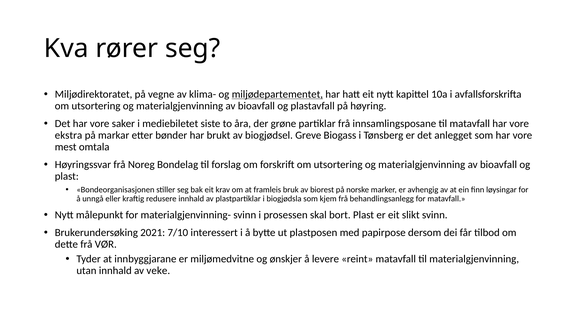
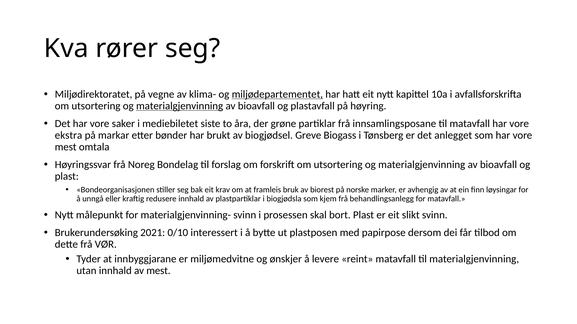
materialgjenvinning at (180, 106) underline: none -> present
7/10: 7/10 -> 0/10
av veke: veke -> mest
